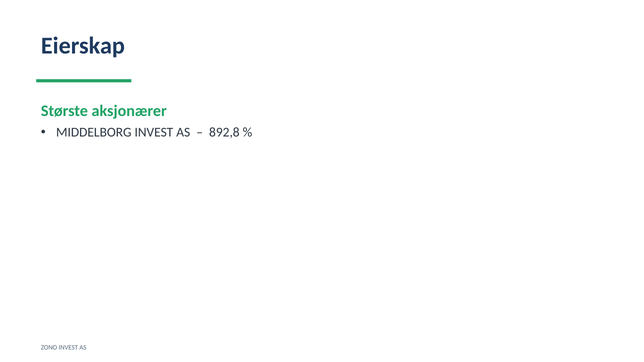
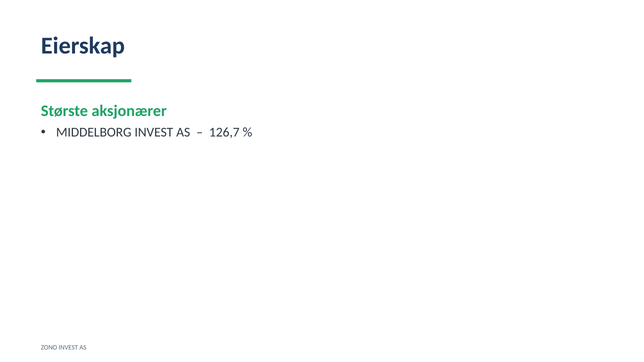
892,8: 892,8 -> 126,7
